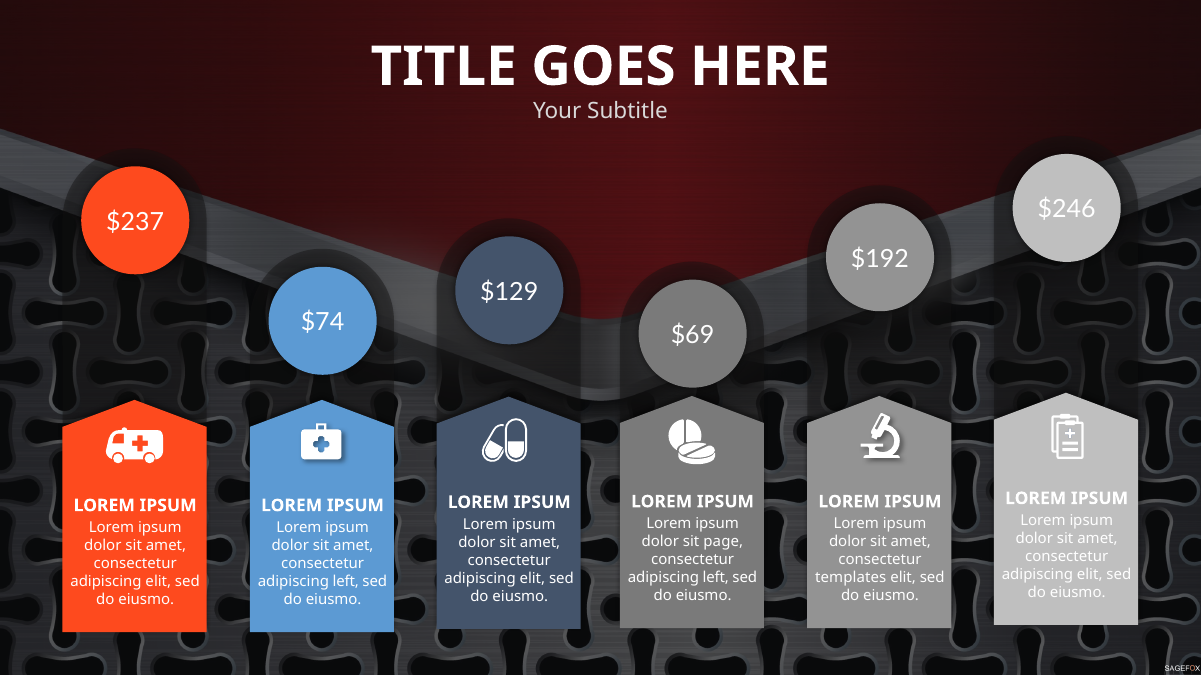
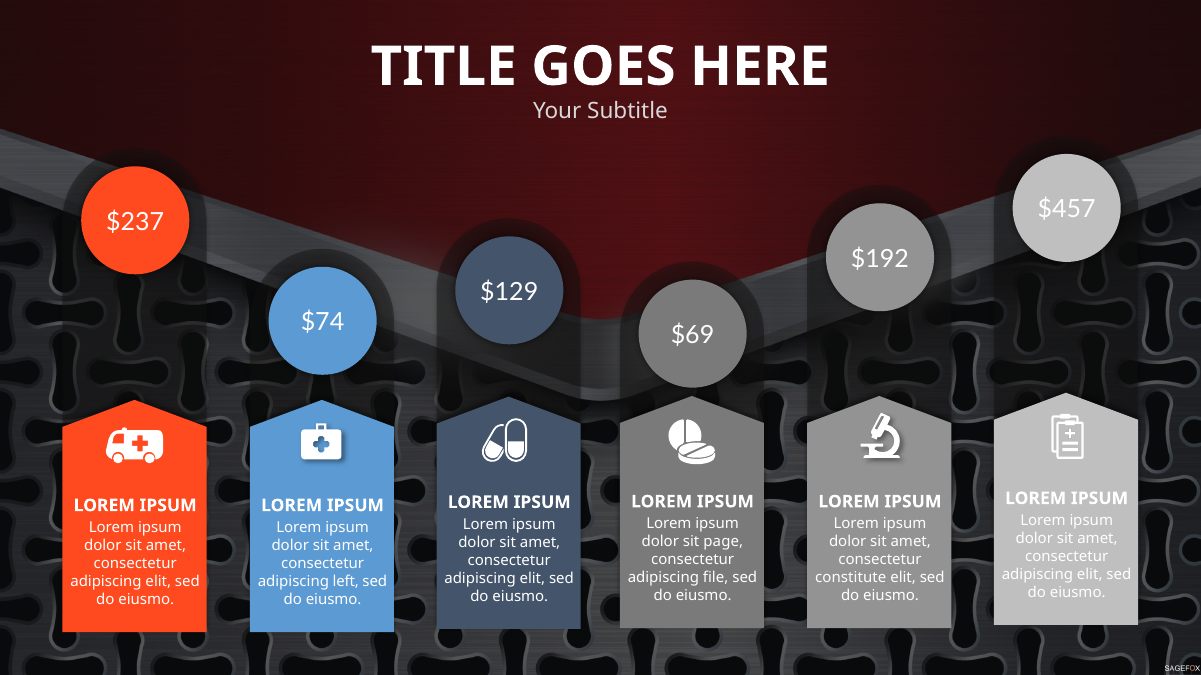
$246: $246 -> $457
left at (716, 578): left -> file
templates: templates -> constitute
